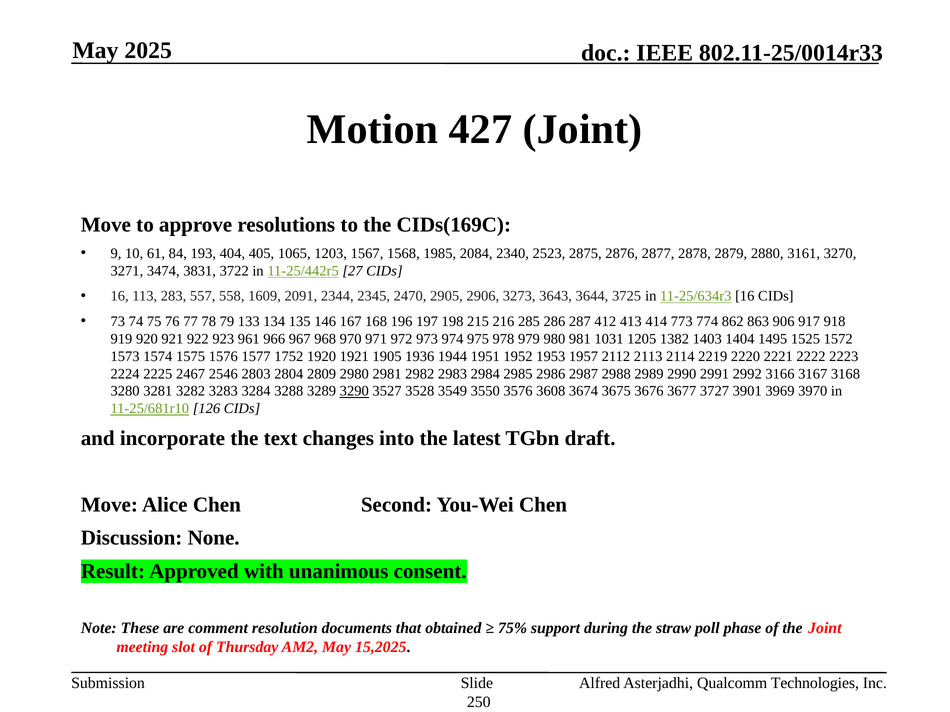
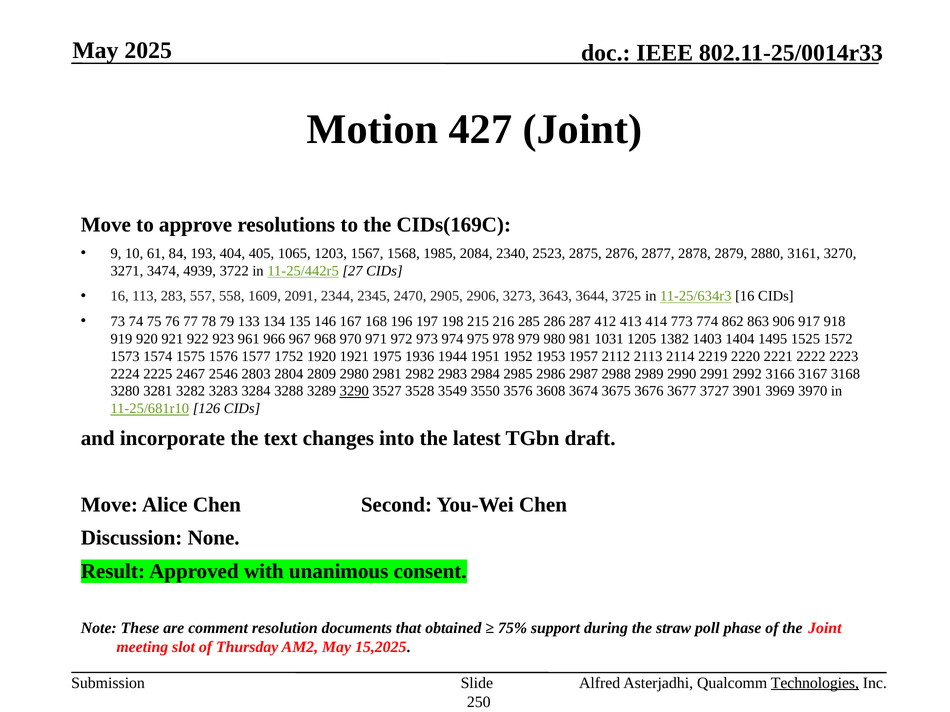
3831: 3831 -> 4939
1905: 1905 -> 1975
Technologies underline: none -> present
